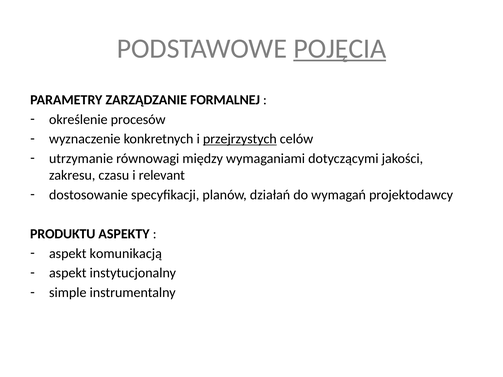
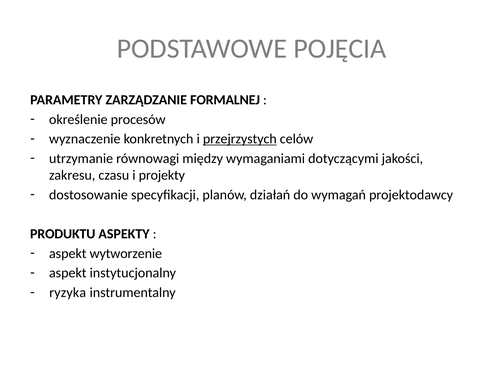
POJĘCIA underline: present -> none
relevant: relevant -> projekty
komunikacją: komunikacją -> wytworzenie
simple: simple -> ryzyka
